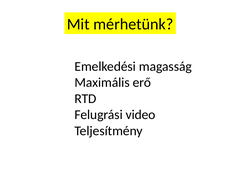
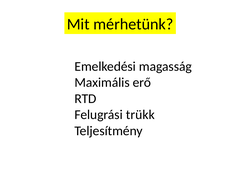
video: video -> trükk
